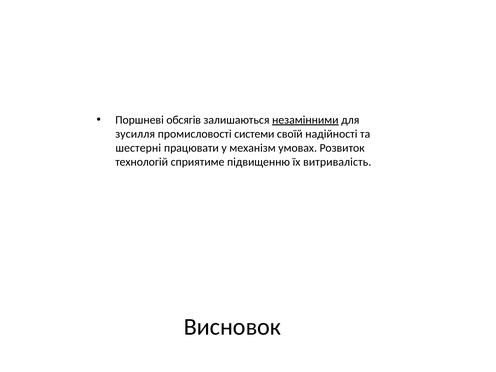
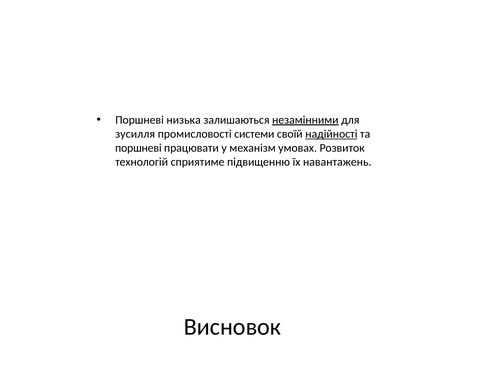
обсягів: обсягів -> низька
надійності underline: none -> present
шестерні at (138, 148): шестерні -> поршневі
витривалість: витривалість -> навантажень
